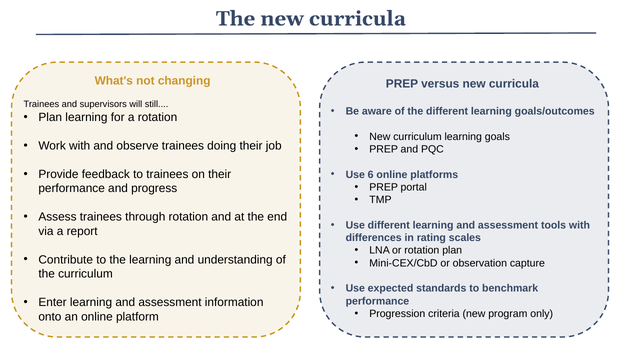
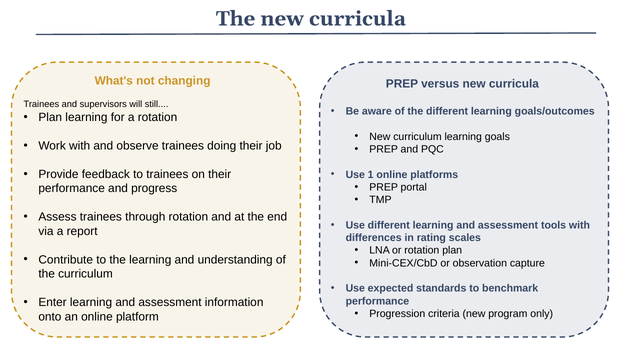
6: 6 -> 1
